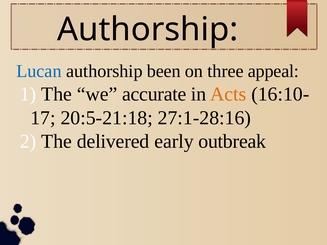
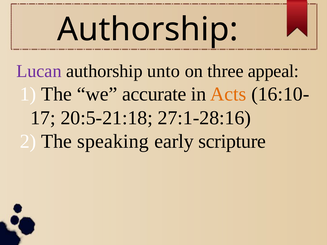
Lucan colour: blue -> purple
been: been -> unto
delivered: delivered -> speaking
outbreak: outbreak -> scripture
